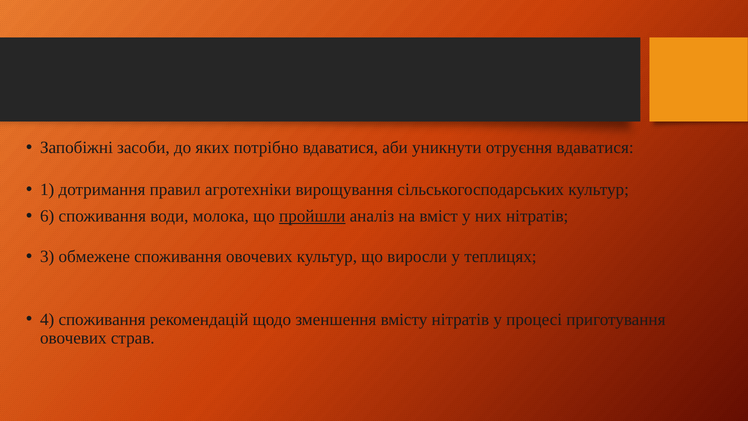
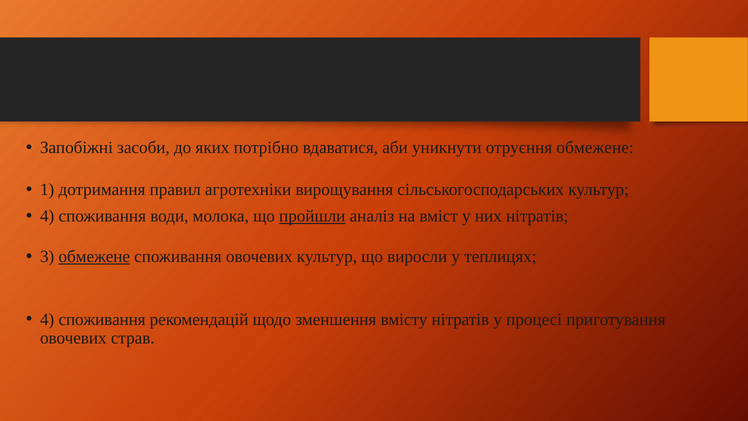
отруєння вдаватися: вдаватися -> обмежене
6 at (47, 216): 6 -> 4
обмежене at (94, 257) underline: none -> present
